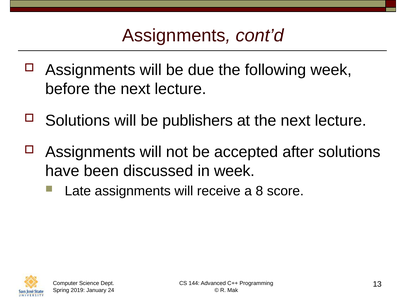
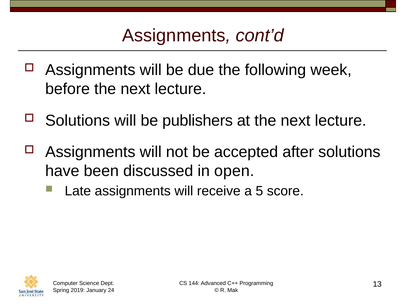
in week: week -> open
8: 8 -> 5
